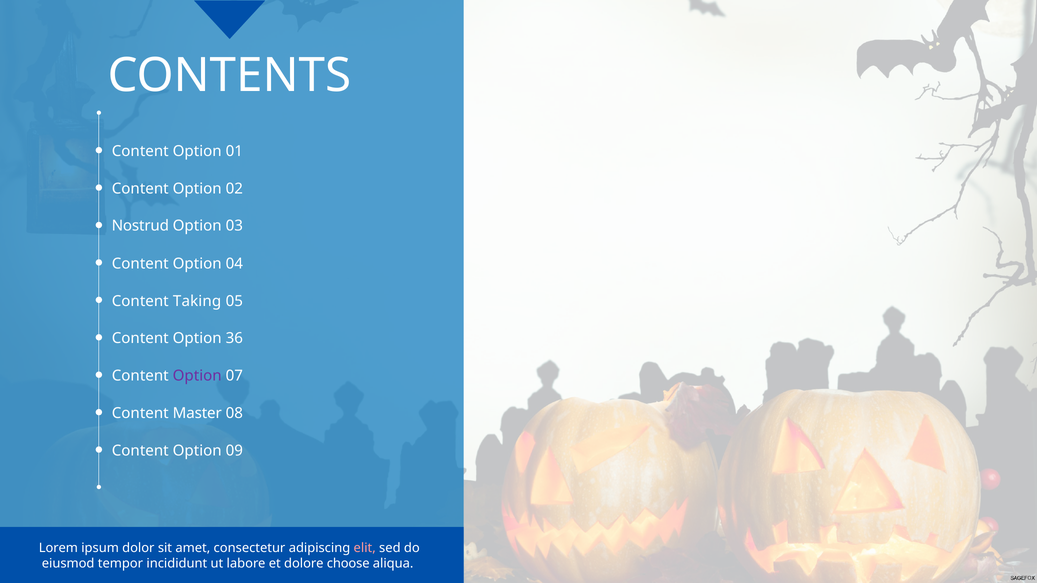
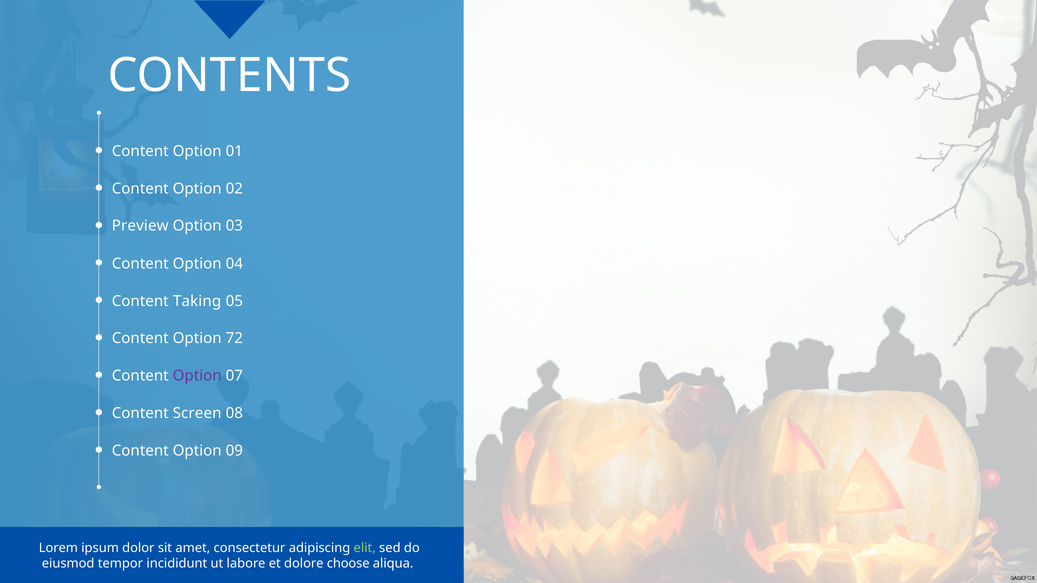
Nostrud: Nostrud -> Preview
36: 36 -> 72
Master: Master -> Screen
elit colour: pink -> light green
